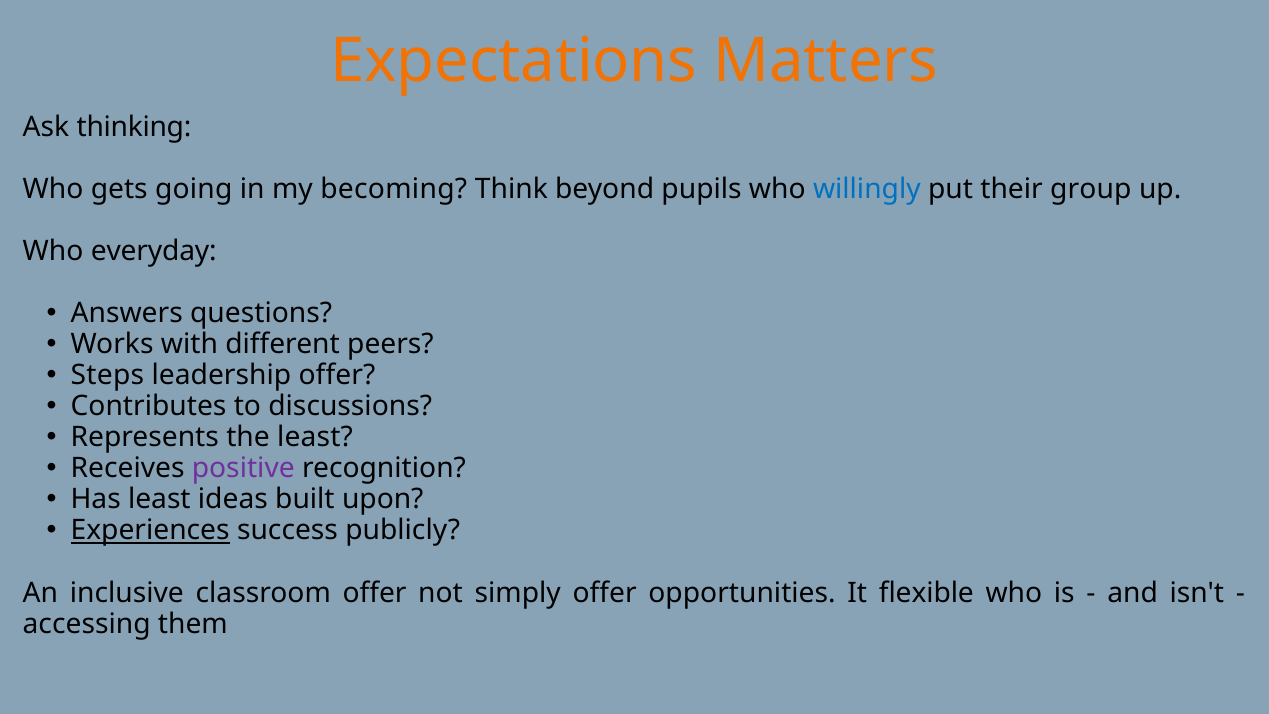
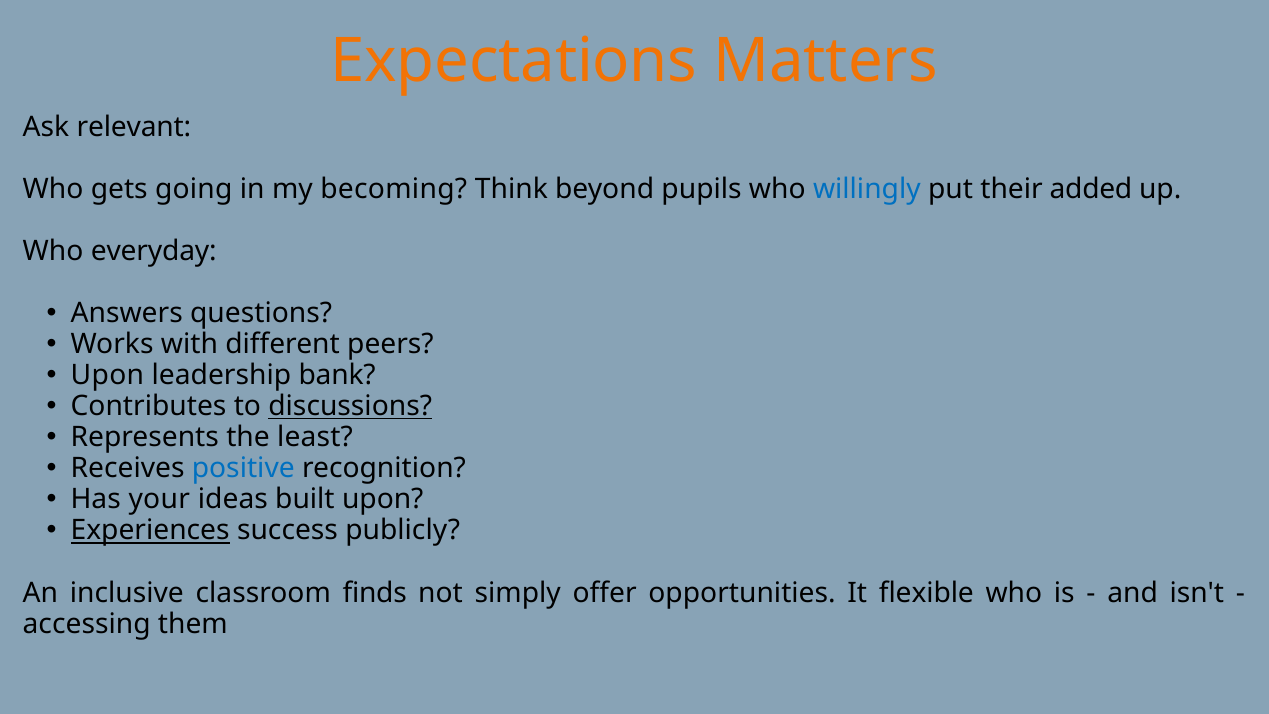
thinking: thinking -> relevant
group: group -> added
Steps at (107, 375): Steps -> Upon
leadership offer: offer -> bank
discussions underline: none -> present
positive colour: purple -> blue
Has least: least -> your
classroom offer: offer -> finds
